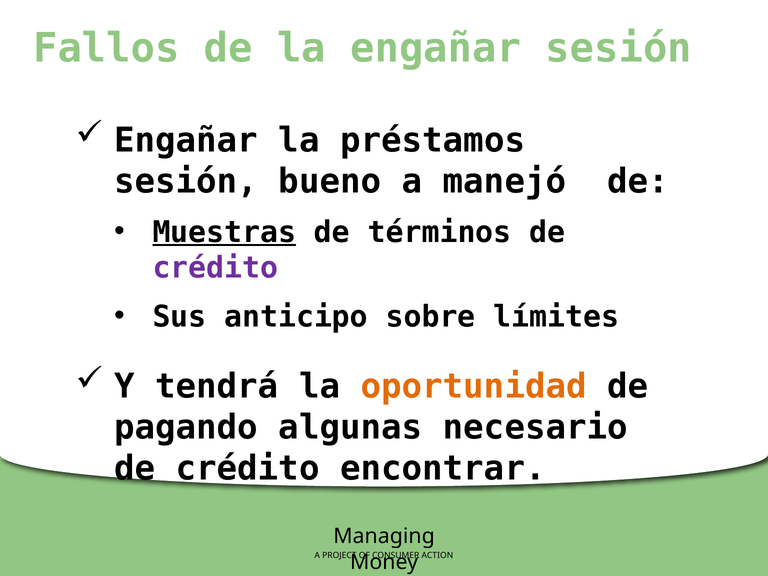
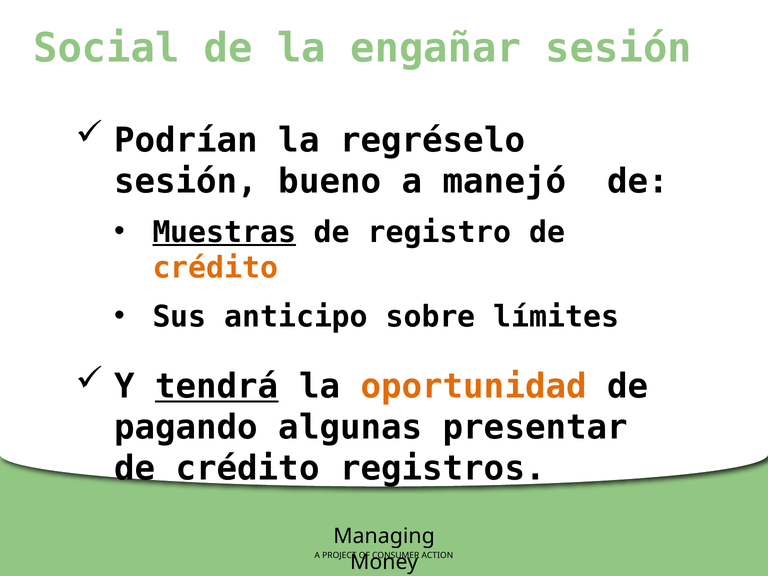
Fallos: Fallos -> Social
Engañar at (186, 140): Engañar -> Podrían
préstamos: préstamos -> regréselo
términos: términos -> registro
crédito at (215, 268) colour: purple -> orange
tendrá underline: none -> present
necesario: necesario -> presentar
encontrar: encontrar -> registros
